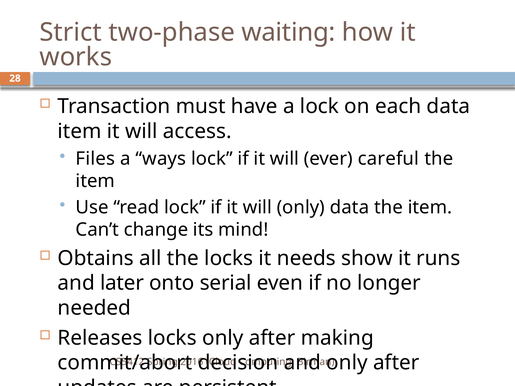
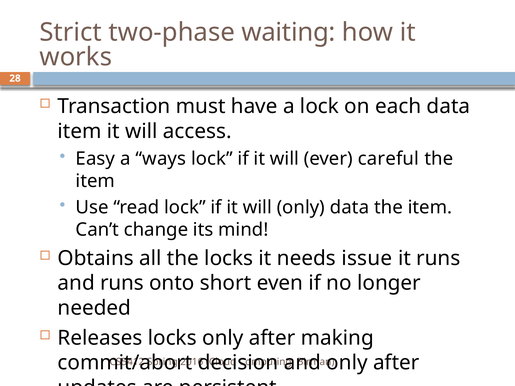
Files: Files -> Easy
show: show -> issue
and later: later -> runs
serial: serial -> short
